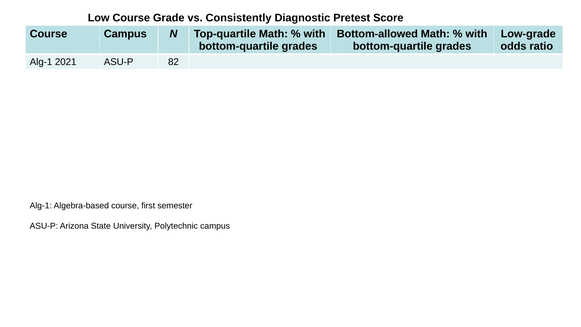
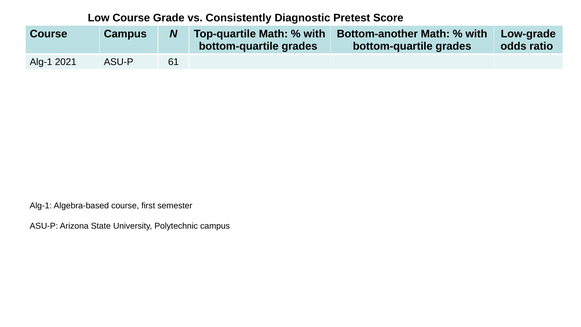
Bottom-allowed: Bottom-allowed -> Bottom-another
82: 82 -> 61
